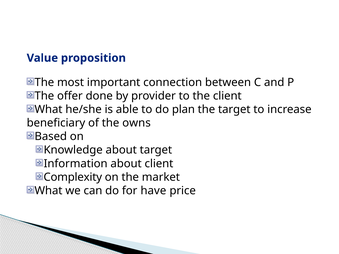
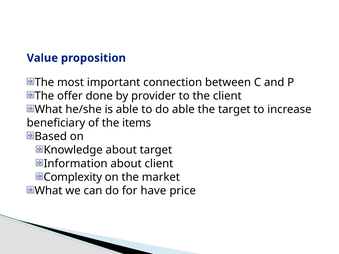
do plan: plan -> able
owns: owns -> items
